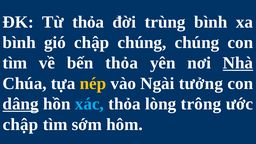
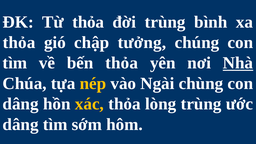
bình at (19, 42): bình -> thỏa
chập chúng: chúng -> tưởng
tưởng: tưởng -> chùng
dâng at (21, 104) underline: present -> none
xác colour: light blue -> yellow
lòng trông: trông -> trùng
chập at (20, 124): chập -> dâng
